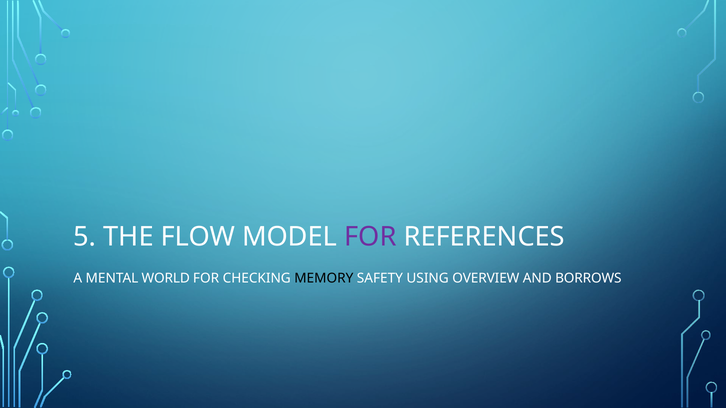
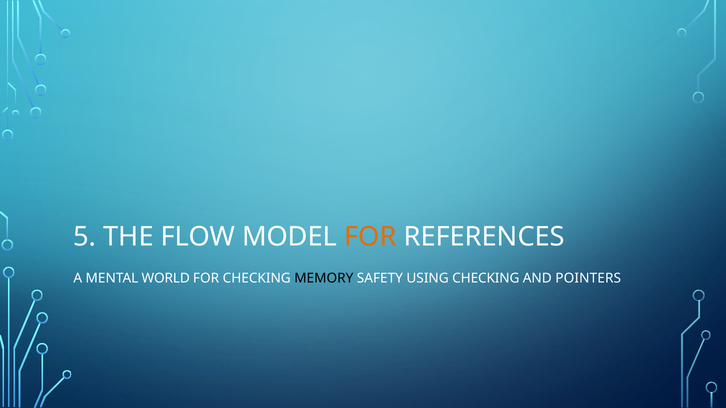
FOR at (370, 237) colour: purple -> orange
USING OVERVIEW: OVERVIEW -> CHECKING
BORROWS: BORROWS -> POINTERS
